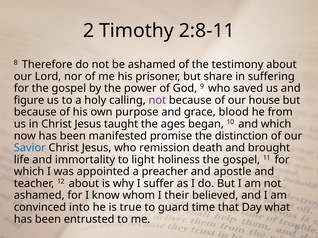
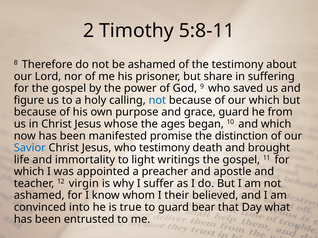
2:8-11: 2:8-11 -> 5:8-11
not at (157, 100) colour: purple -> blue
our house: house -> which
grace blood: blood -> guard
taught: taught -> whose
who remission: remission -> testimony
holiness: holiness -> writings
12 about: about -> virgin
time: time -> bear
